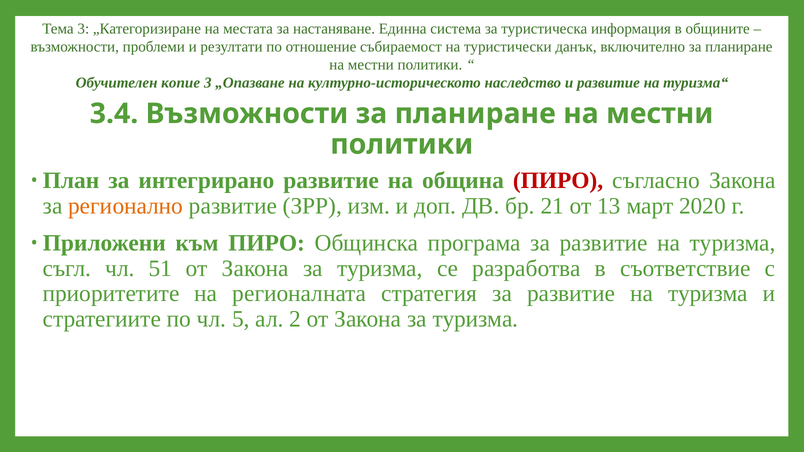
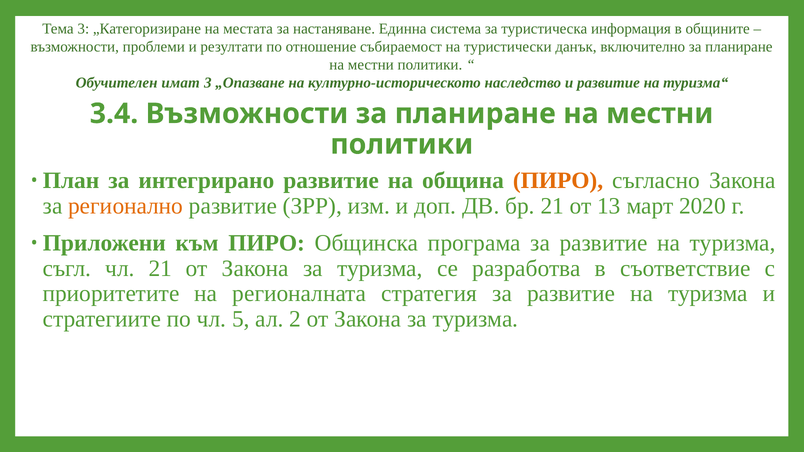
копие: копие -> имат
ПИРО at (558, 181) colour: red -> orange
чл 51: 51 -> 21
